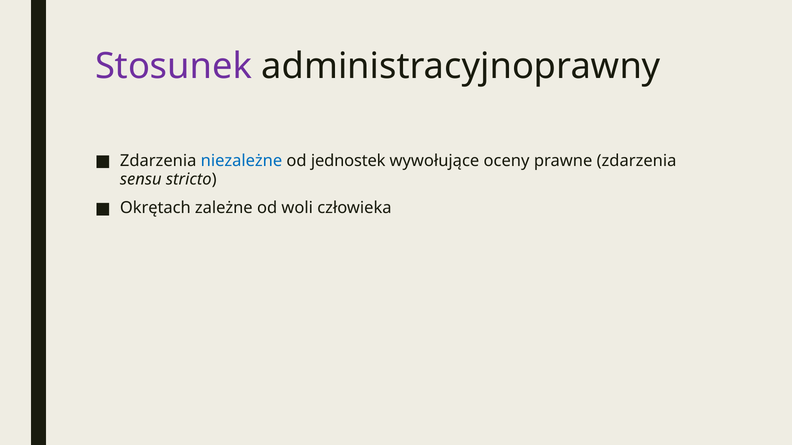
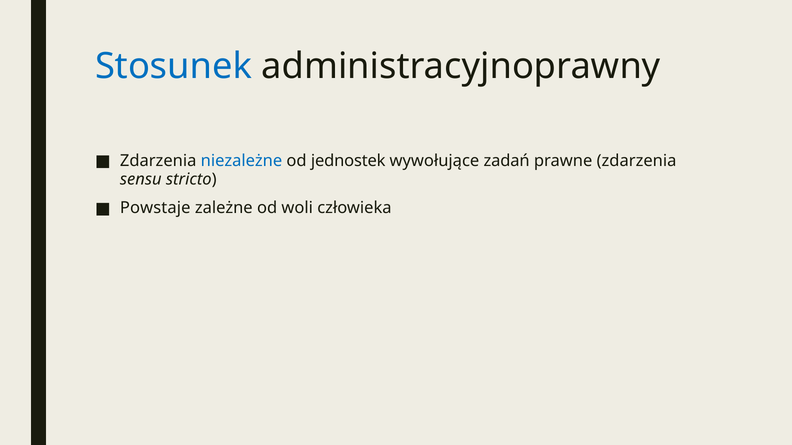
Stosunek colour: purple -> blue
oceny: oceny -> zadań
Okrętach: Okrętach -> Powstaje
